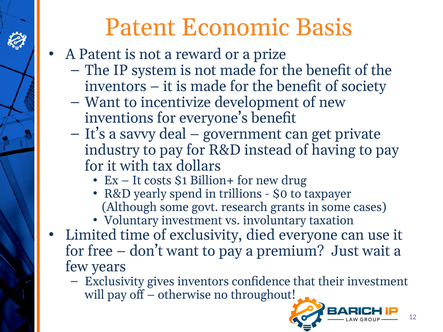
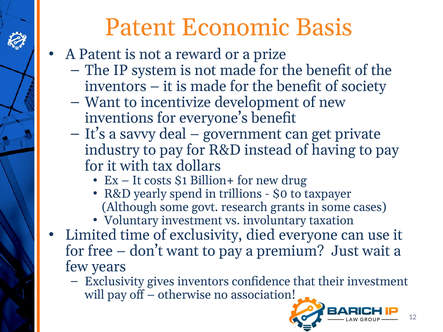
throughout: throughout -> association
